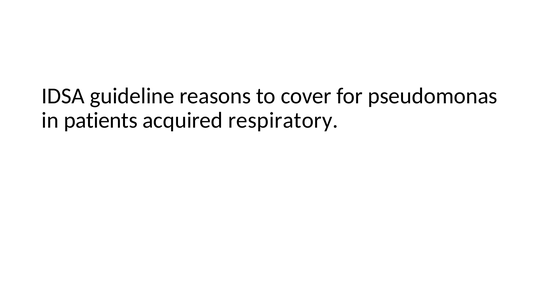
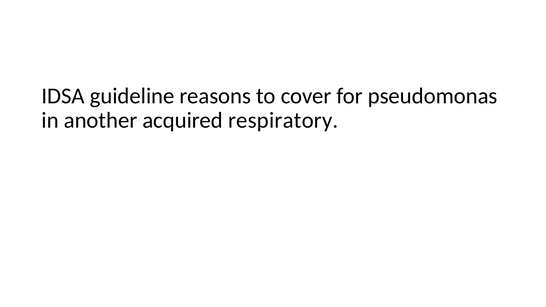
patients: patients -> another
